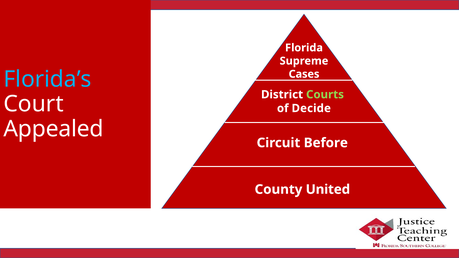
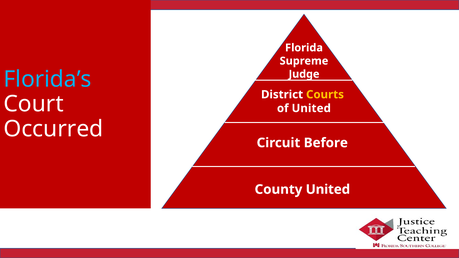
Cases: Cases -> Judge
Courts colour: light green -> yellow
of Decide: Decide -> United
Appealed: Appealed -> Occurred
